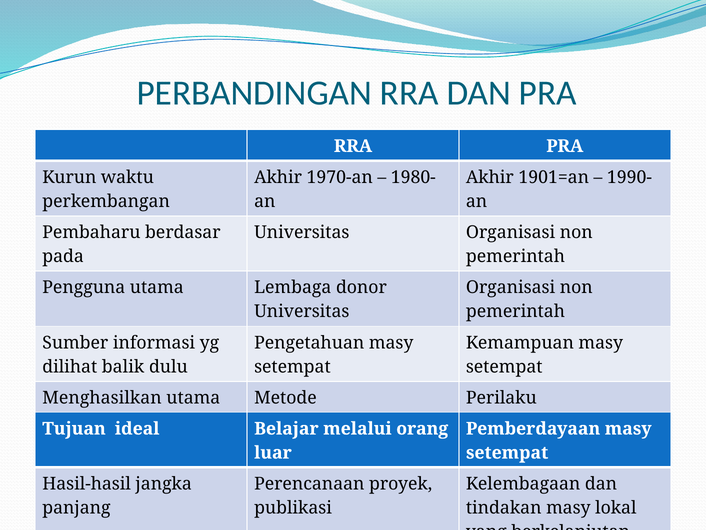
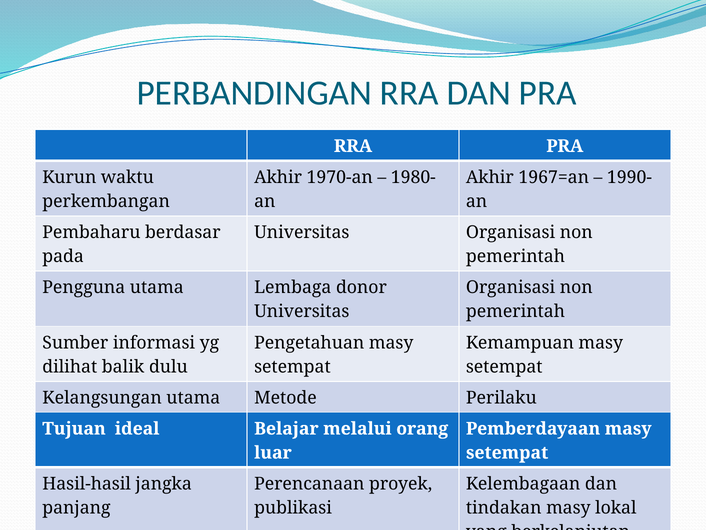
1901=an: 1901=an -> 1967=an
Menghasilkan: Menghasilkan -> Kelangsungan
